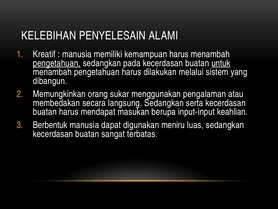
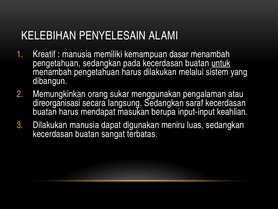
kemampuan harus: harus -> dasar
pengetahuan at (57, 63) underline: present -> none
membedakan: membedakan -> direorganisasi
serta: serta -> saraf
Berbentuk at (50, 125): Berbentuk -> Dilakukan
